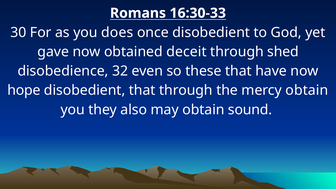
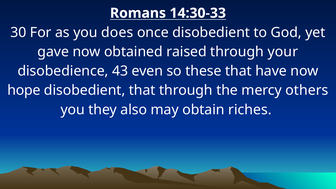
16:30-33: 16:30-33 -> 14:30-33
deceit: deceit -> raised
shed: shed -> your
32: 32 -> 43
mercy obtain: obtain -> others
sound: sound -> riches
